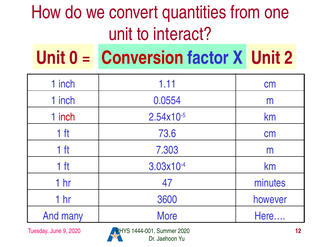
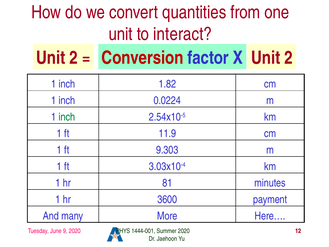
0 at (74, 58): 0 -> 2
1.11: 1.11 -> 1.82
0.0554: 0.0554 -> 0.0224
inch at (67, 117) colour: red -> green
73.6: 73.6 -> 11.9
7.303: 7.303 -> 9.303
47: 47 -> 81
however: however -> payment
